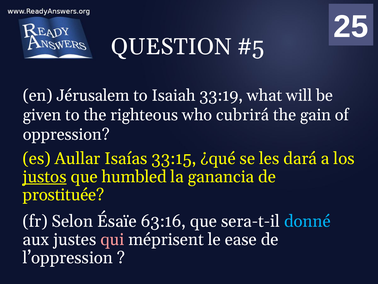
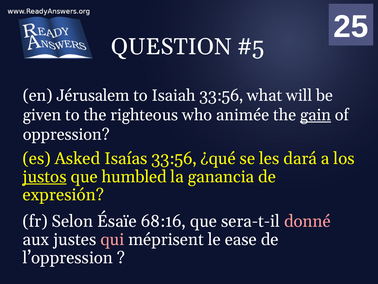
Isaiah 33:19: 33:19 -> 33:56
cubrirá: cubrirá -> animée
gain underline: none -> present
Aullar: Aullar -> Asked
Isaías 33:15: 33:15 -> 33:56
prostituée: prostituée -> expresión
63:16: 63:16 -> 68:16
donné colour: light blue -> pink
